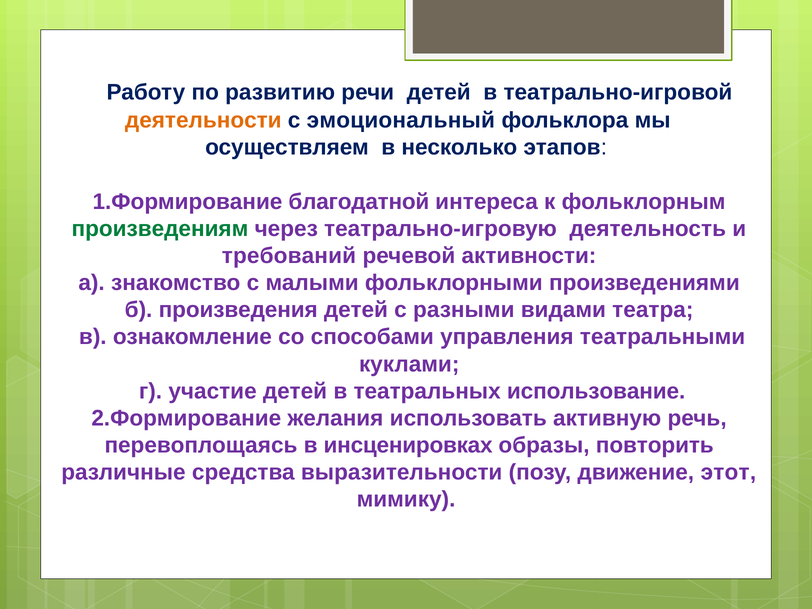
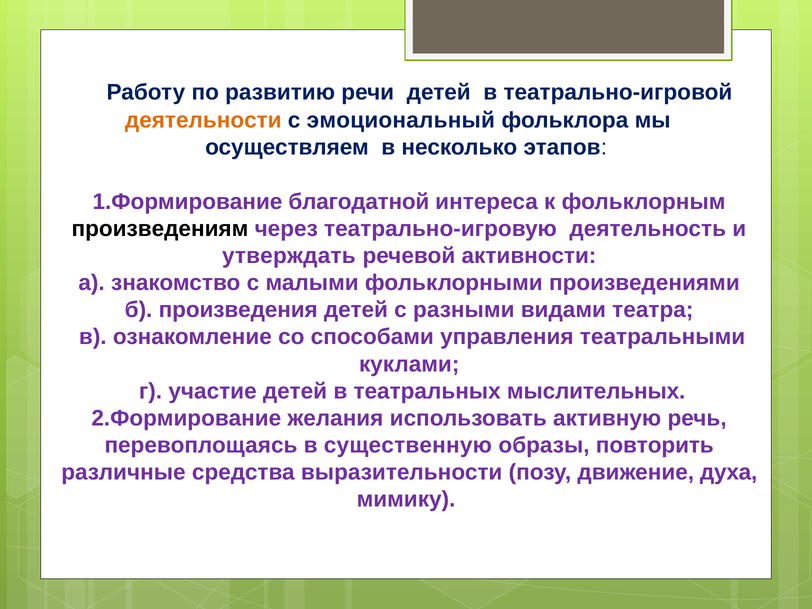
произведениям colour: green -> black
требований: требований -> утверждать
использование: использование -> мыслительных
инсценировках: инсценировках -> существенную
этот: этот -> духа
